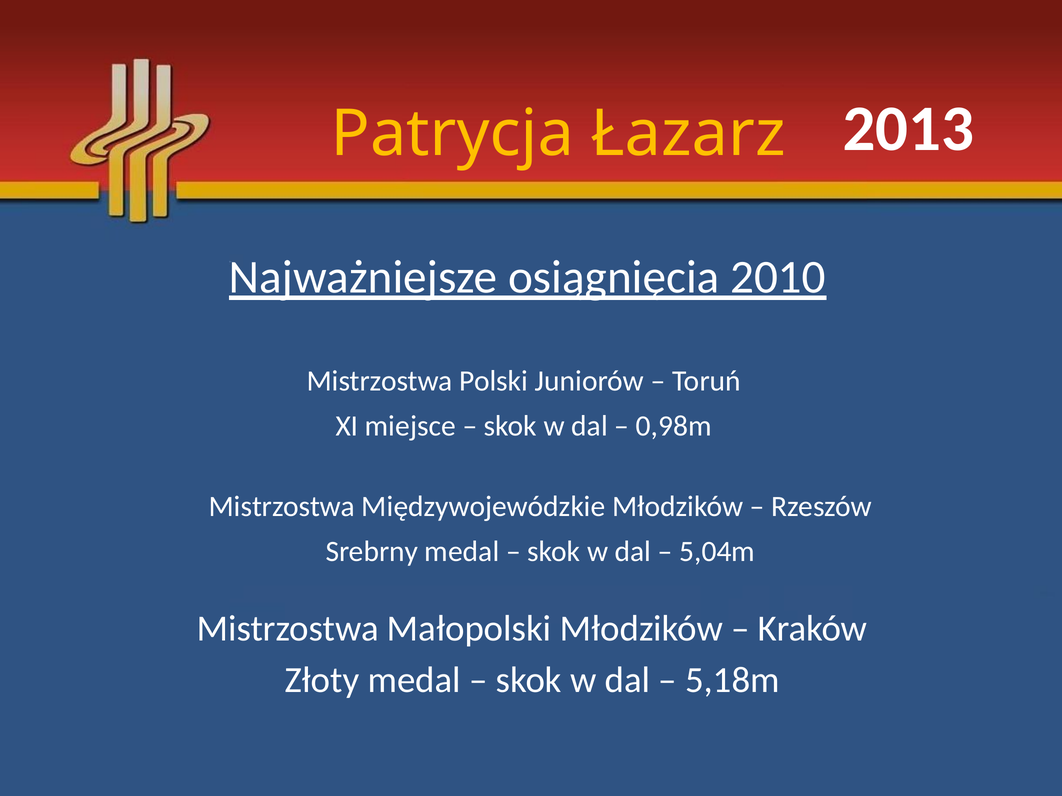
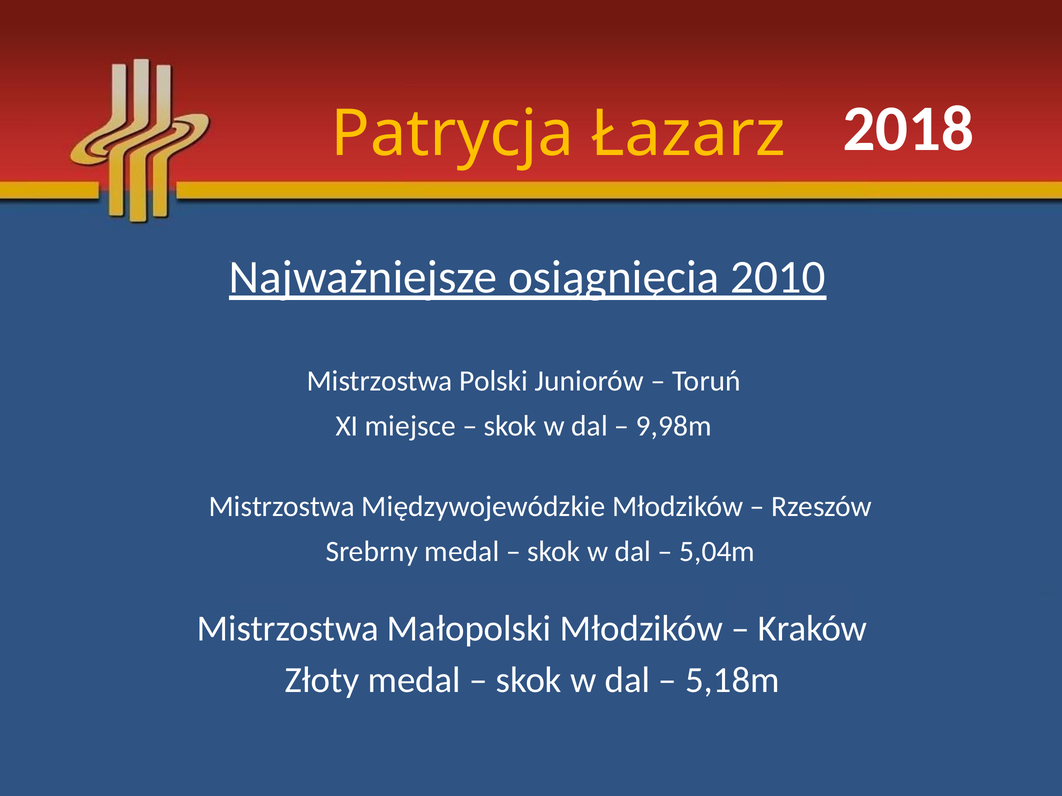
2013: 2013 -> 2018
0,98m: 0,98m -> 9,98m
